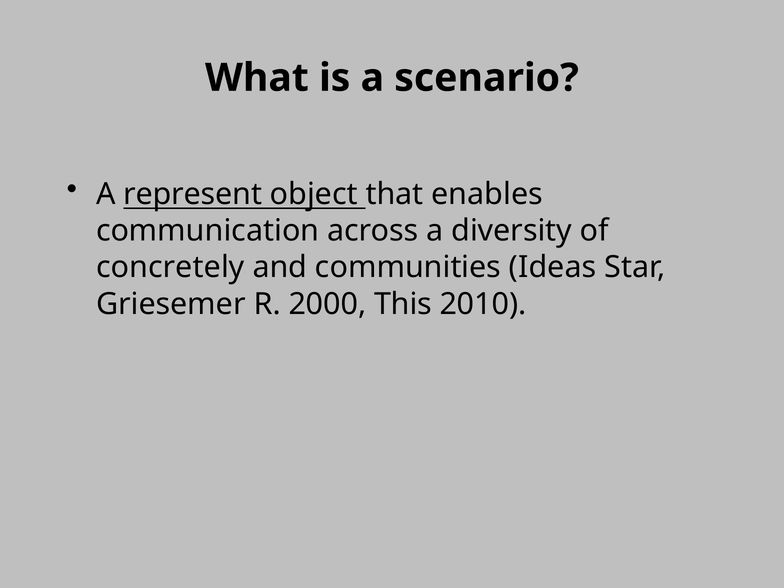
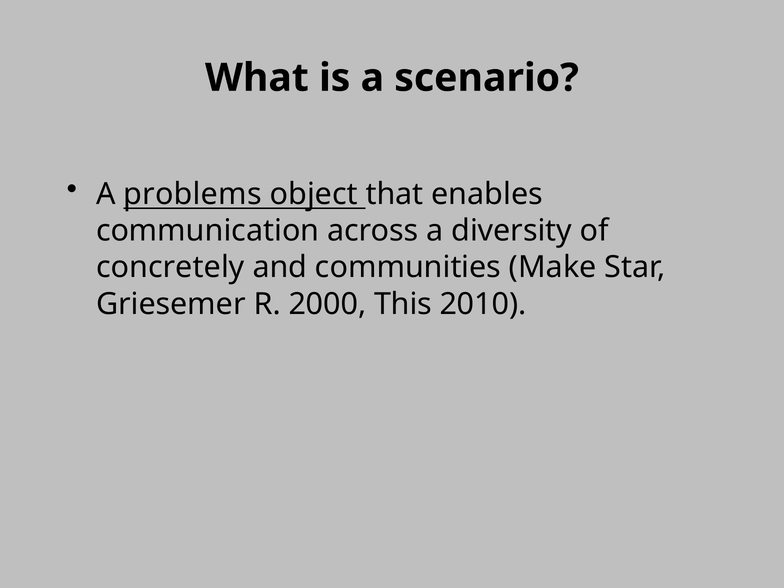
represent: represent -> problems
Ideas: Ideas -> Make
